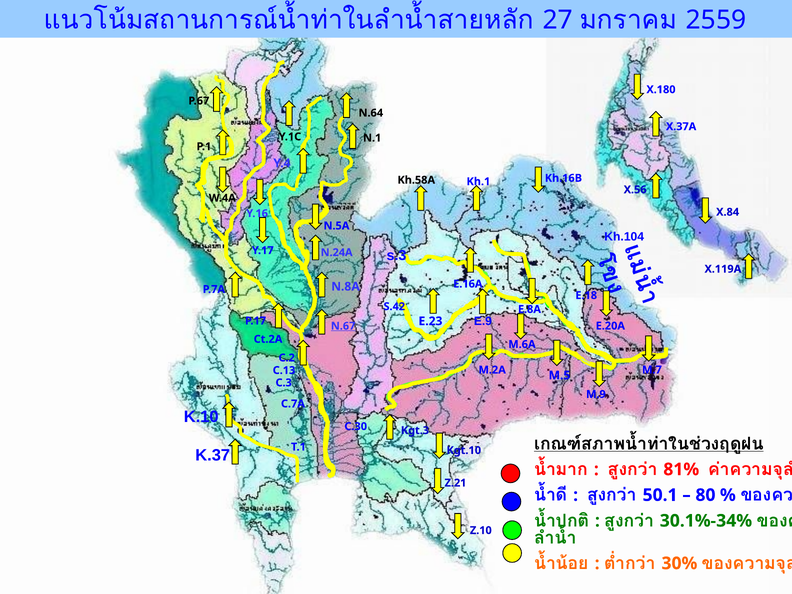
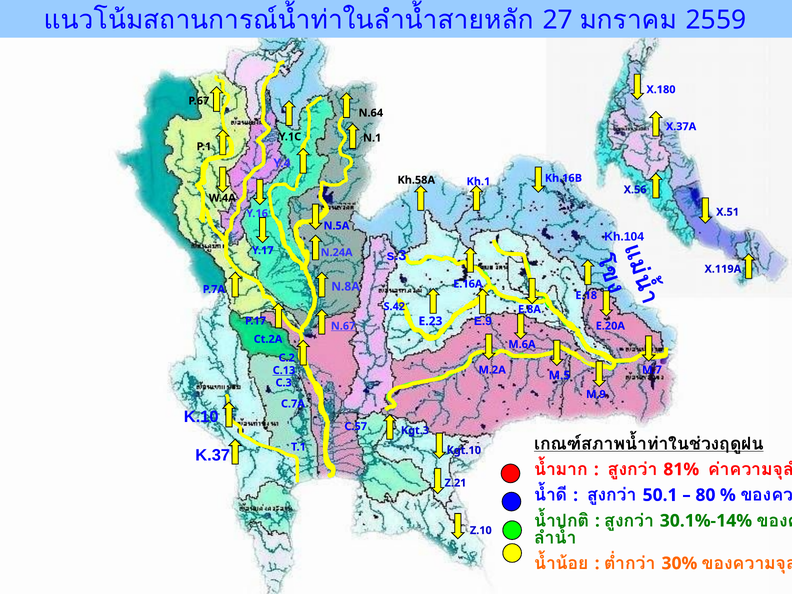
X.84: X.84 -> X.51
C.13 underline: none -> present
C.30: C.30 -> C.57
30.1%-34%: 30.1%-34% -> 30.1%-14%
